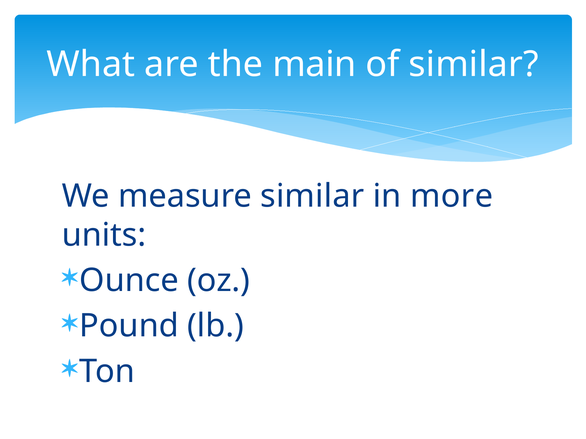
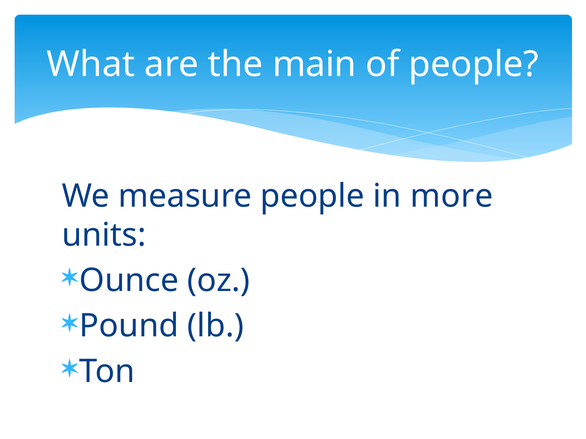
of similar: similar -> people
measure similar: similar -> people
